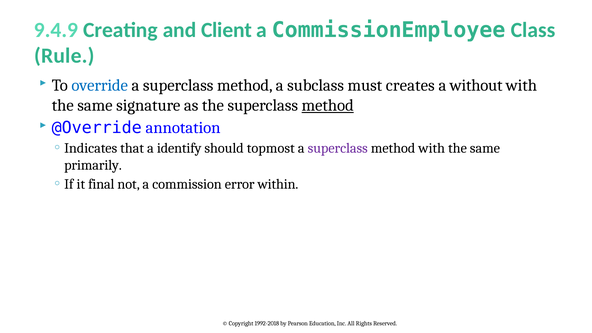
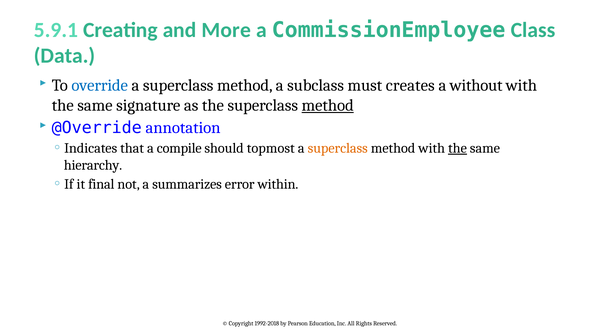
9.4.9: 9.4.9 -> 5.9.1
Client: Client -> More
Rule: Rule -> Data
identify: identify -> compile
superclass at (338, 148) colour: purple -> orange
the at (457, 148) underline: none -> present
primarily: primarily -> hierarchy
commission: commission -> summarizes
